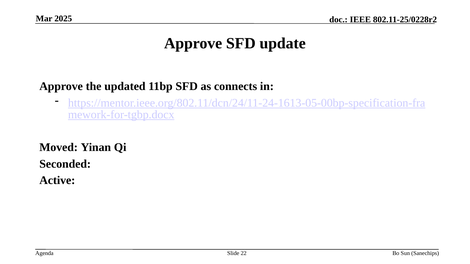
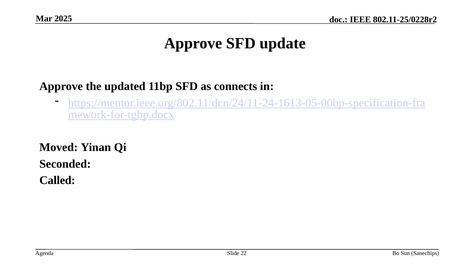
Active: Active -> Called
